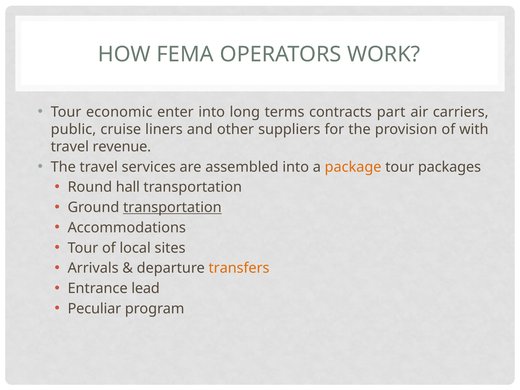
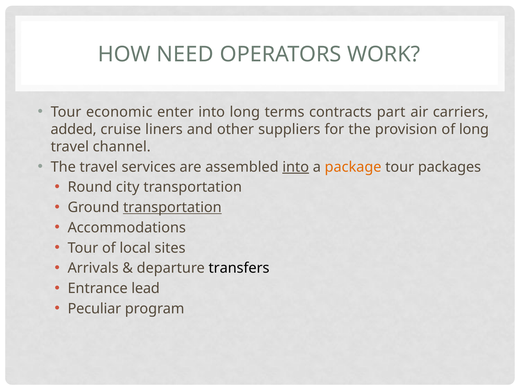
FEMA: FEMA -> NEED
public: public -> added
of with: with -> long
revenue: revenue -> channel
into at (296, 167) underline: none -> present
hall: hall -> city
transfers colour: orange -> black
